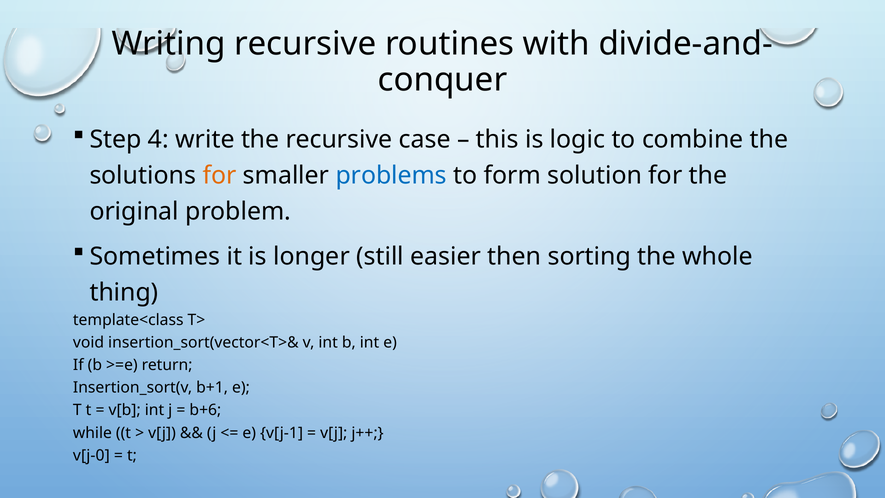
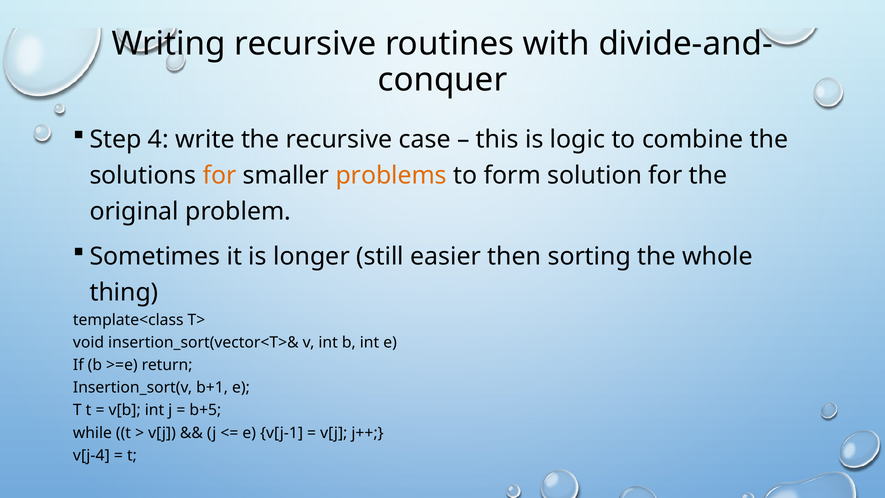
problems colour: blue -> orange
b+6: b+6 -> b+5
v[j-0: v[j-0 -> v[j-4
